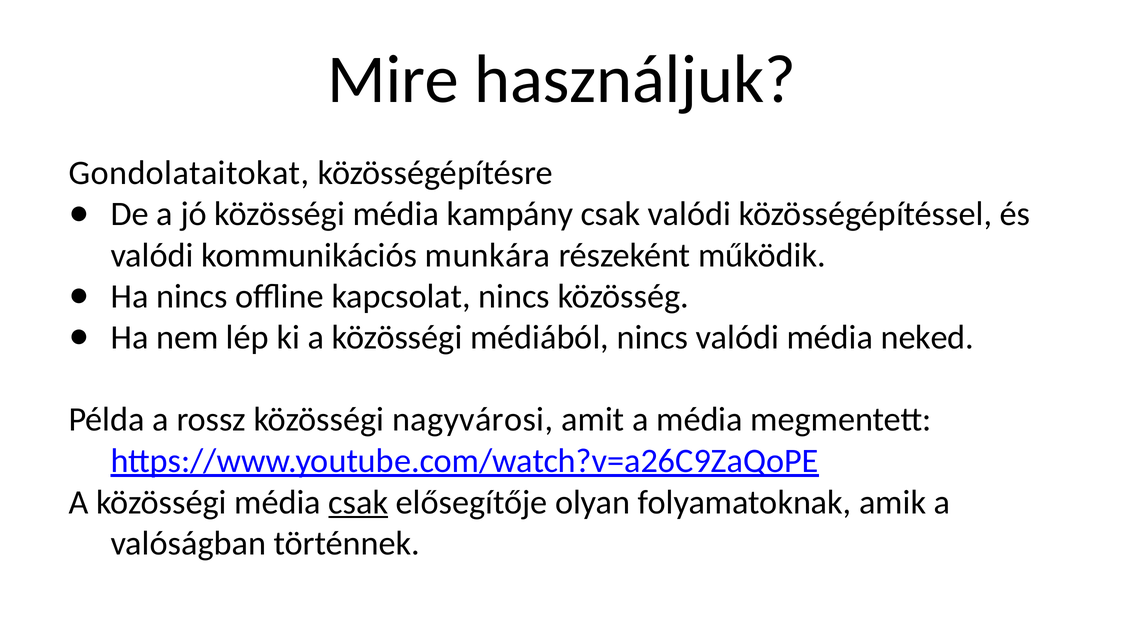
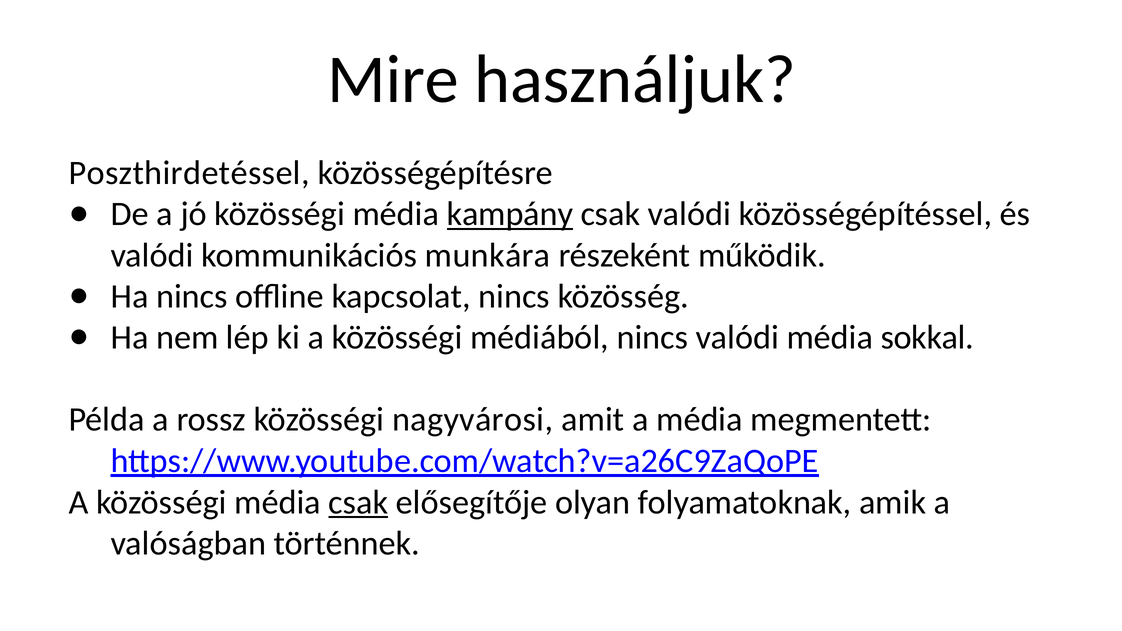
Gondolataitokat: Gondolataitokat -> Poszthirdetéssel
kampány underline: none -> present
neked: neked -> sokkal
